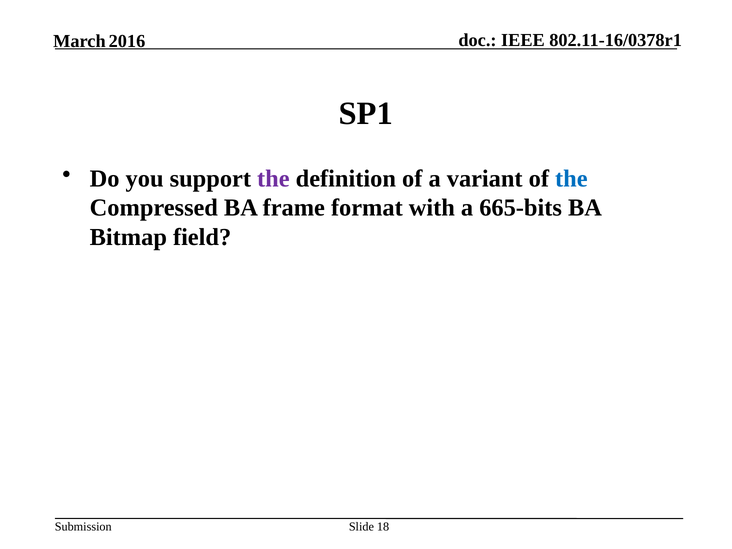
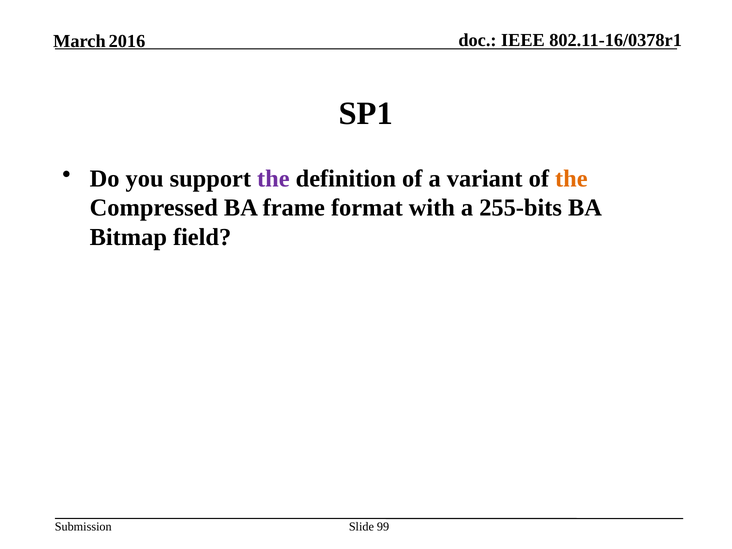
the at (571, 179) colour: blue -> orange
665-bits: 665-bits -> 255-bits
18: 18 -> 99
